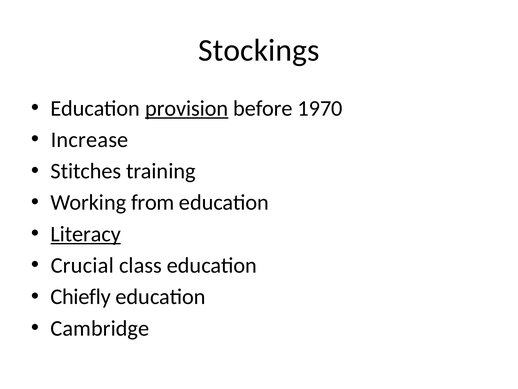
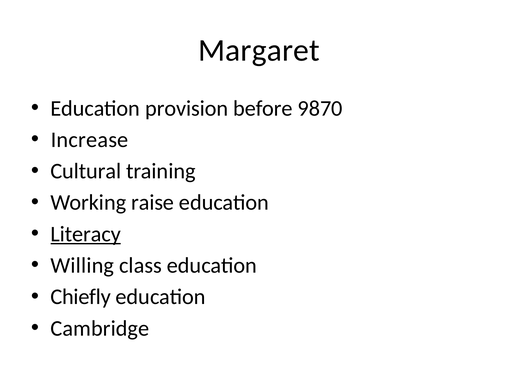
Stockings: Stockings -> Margaret
provision underline: present -> none
1970: 1970 -> 9870
Stitches: Stitches -> Cultural
from: from -> raise
Crucial: Crucial -> Willing
